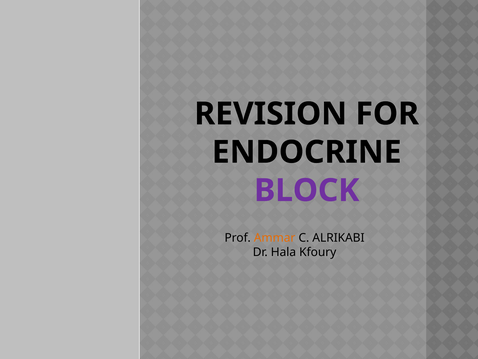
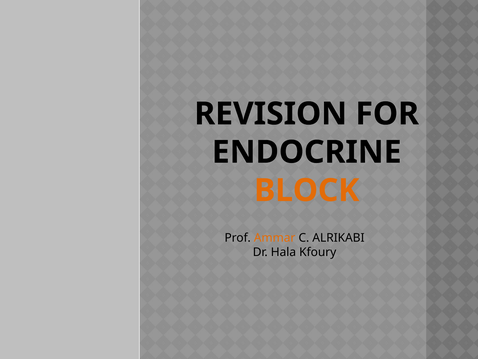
BLOCK colour: purple -> orange
